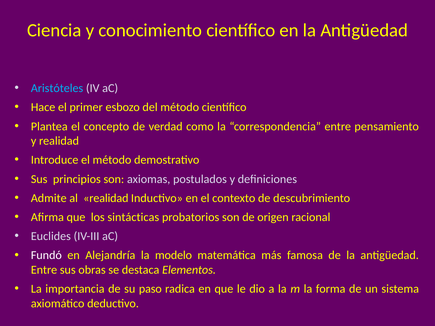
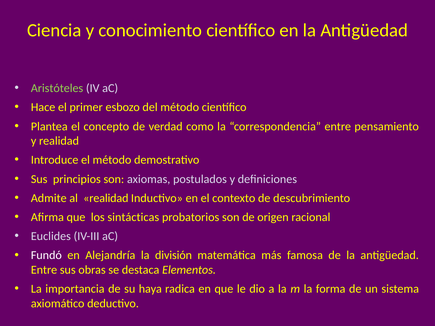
Aristóteles colour: light blue -> light green
modelo: modelo -> división
paso: paso -> haya
